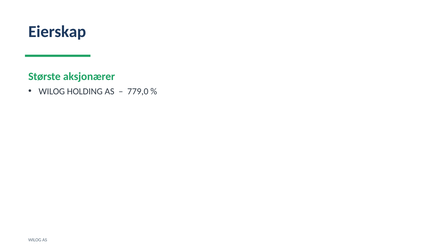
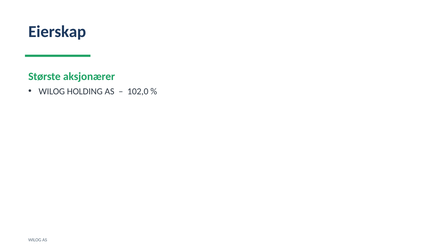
779,0: 779,0 -> 102,0
